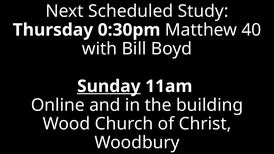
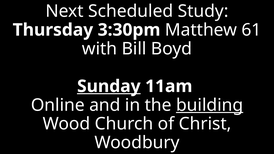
0:30pm: 0:30pm -> 3:30pm
40: 40 -> 61
building underline: none -> present
